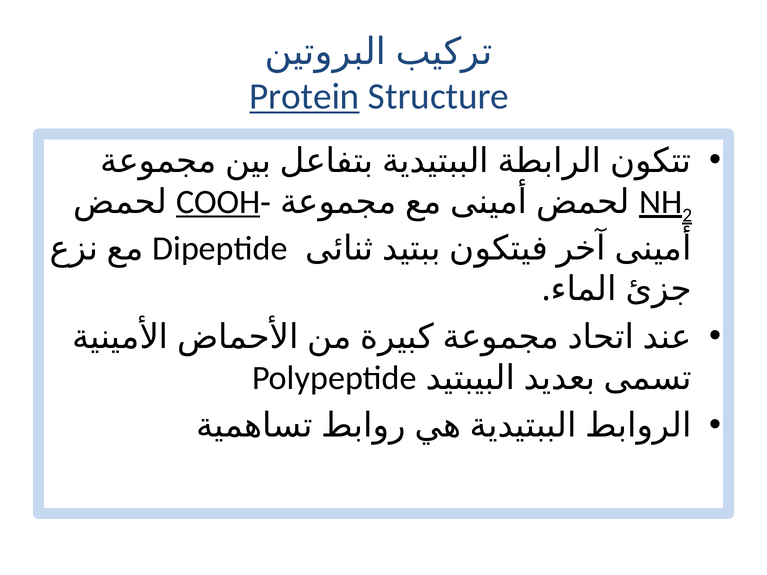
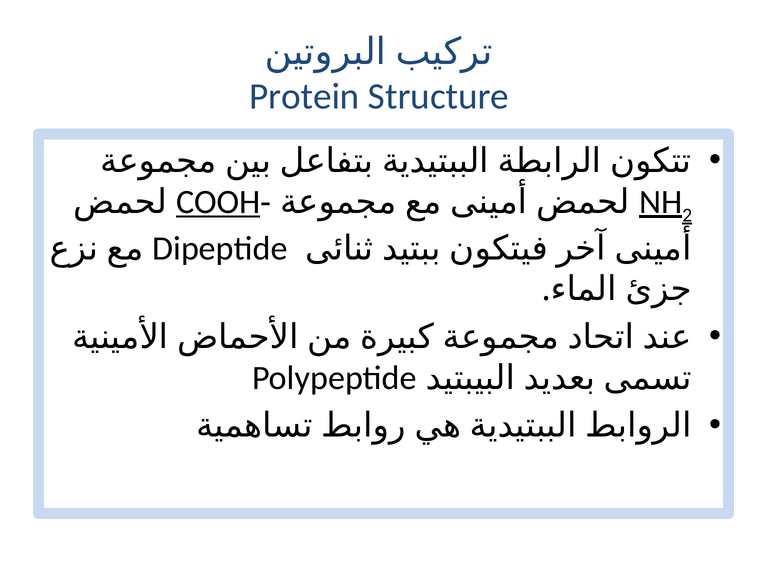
Protein underline: present -> none
